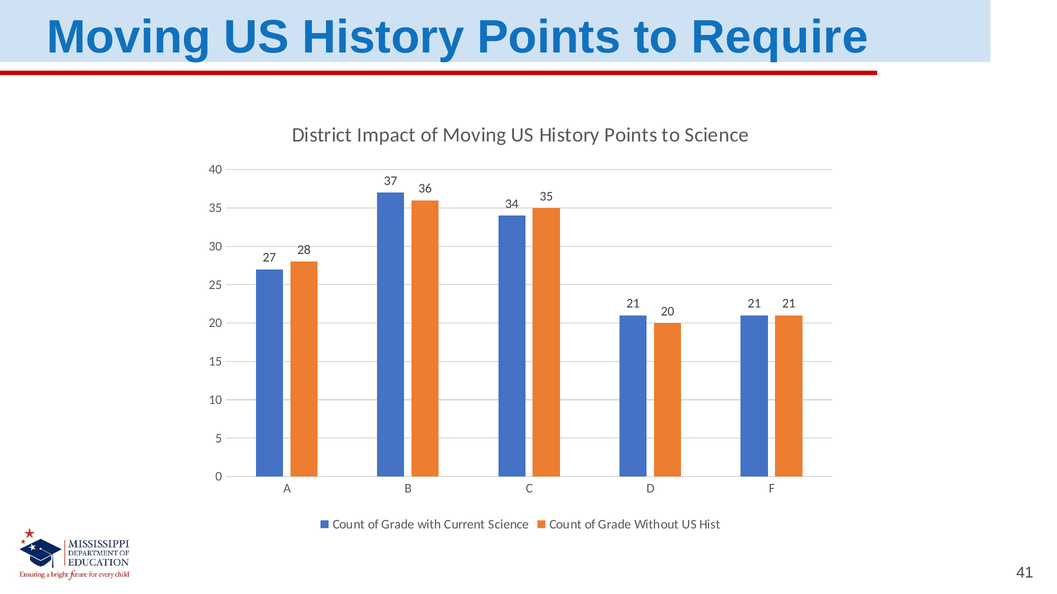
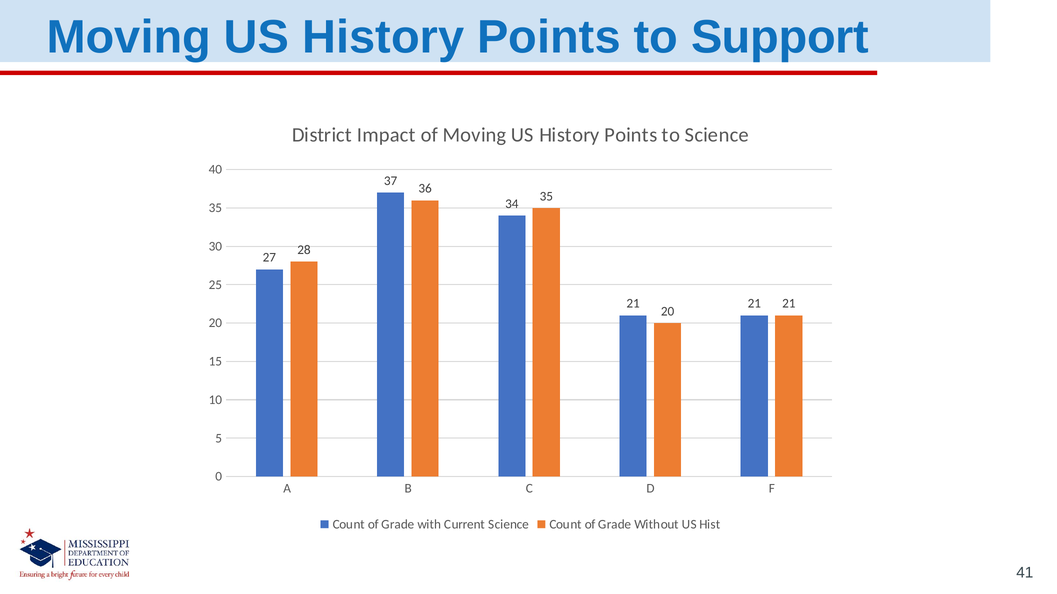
Require: Require -> Support
